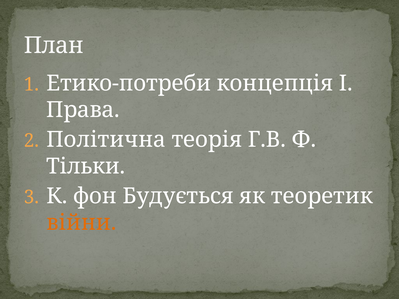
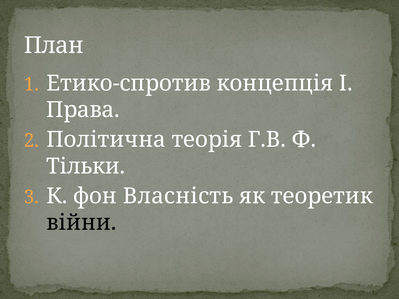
Етико-потреби: Етико-потреби -> Етико-спротив
Будується: Будується -> Власність
війни colour: orange -> black
